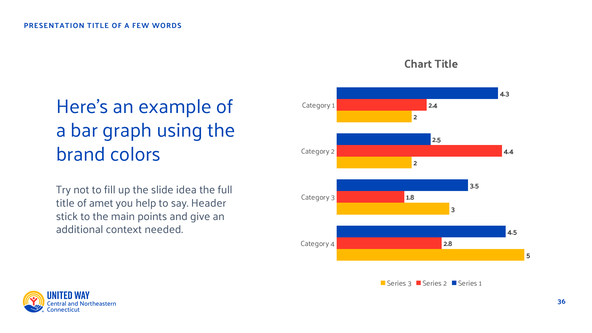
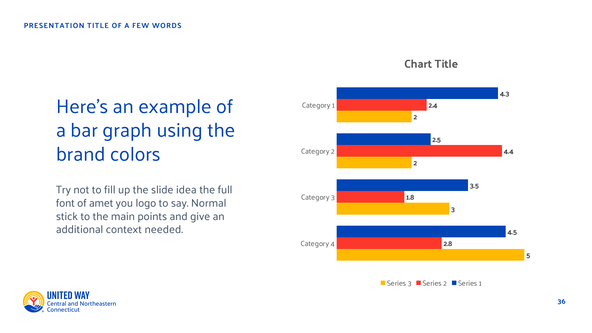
title at (65, 203): title -> font
help: help -> logo
Header: Header -> Normal
